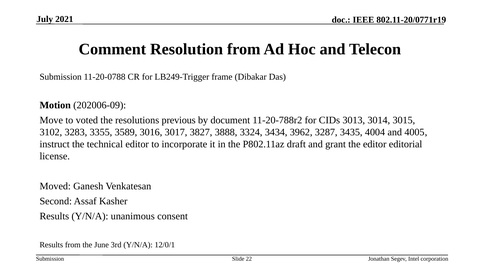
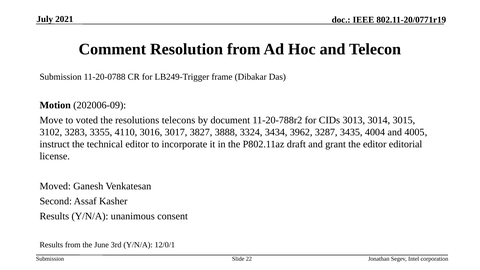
previous: previous -> telecons
3589: 3589 -> 4110
